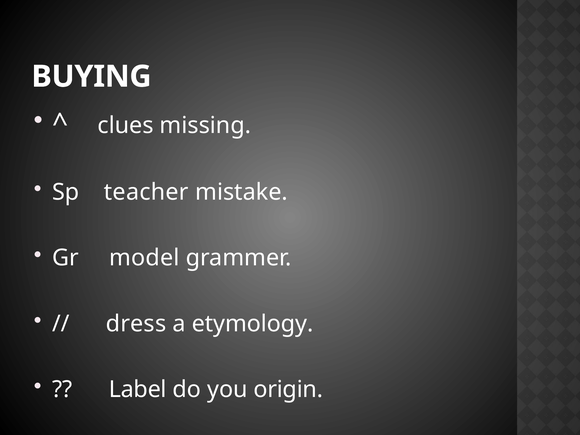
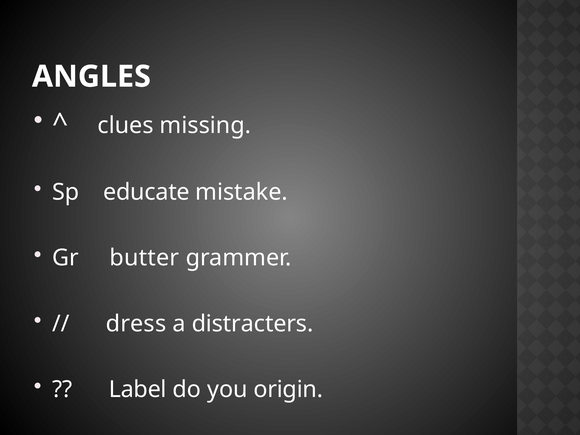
BUYING: BUYING -> ANGLES
teacher: teacher -> educate
model: model -> butter
etymology: etymology -> distracters
